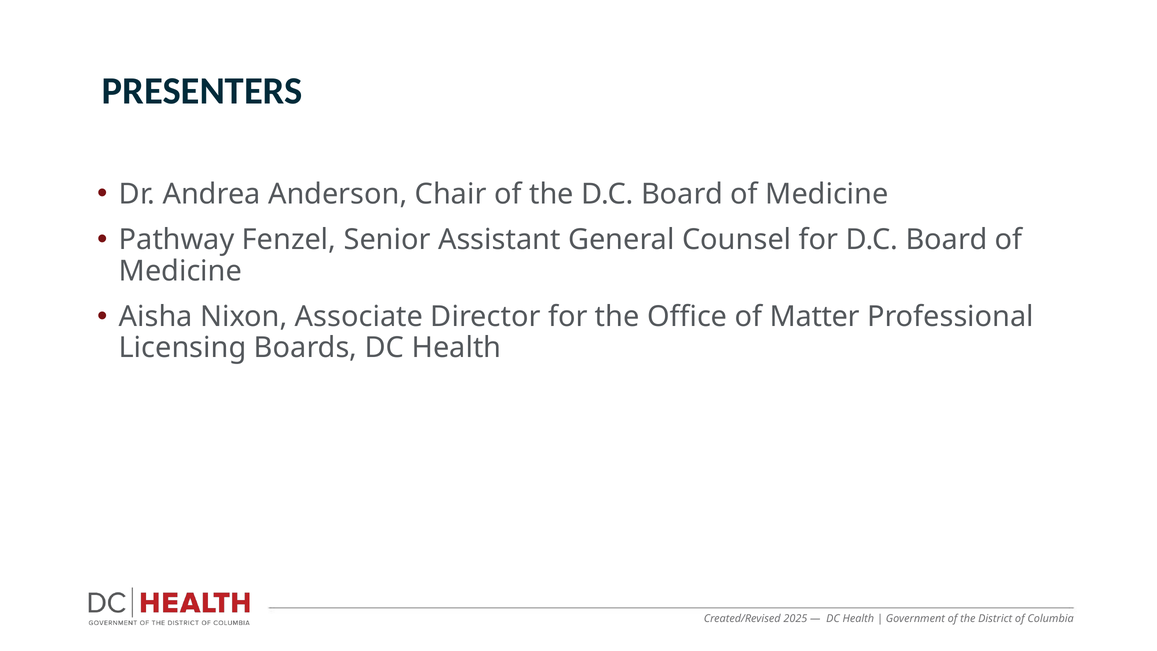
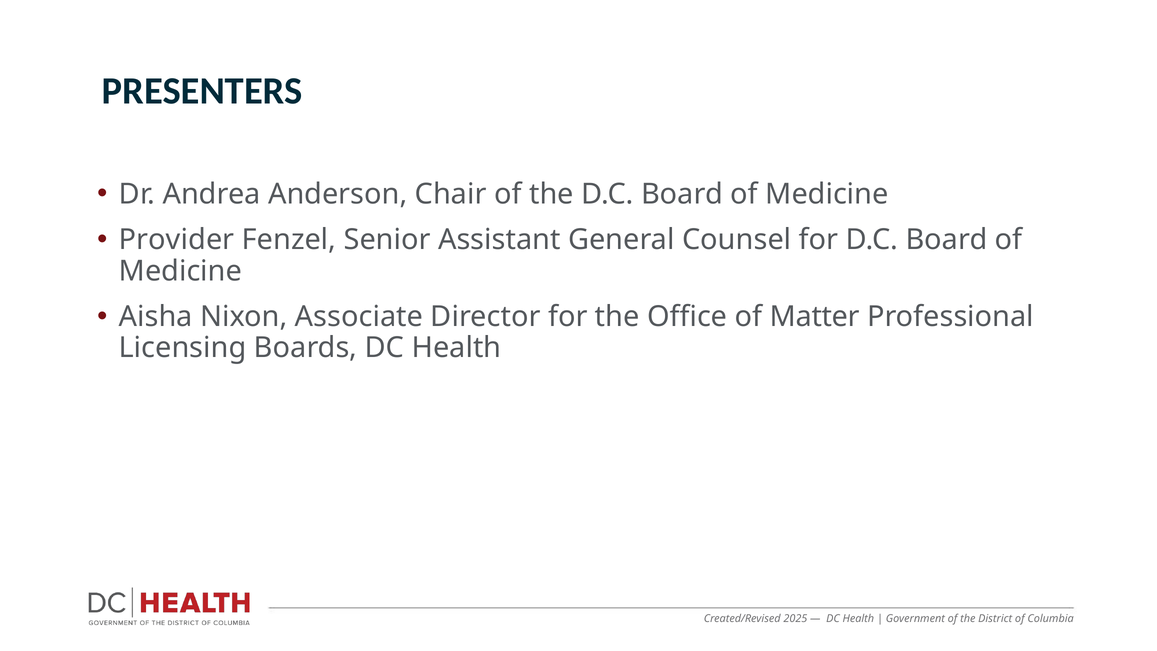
Pathway: Pathway -> Provider
